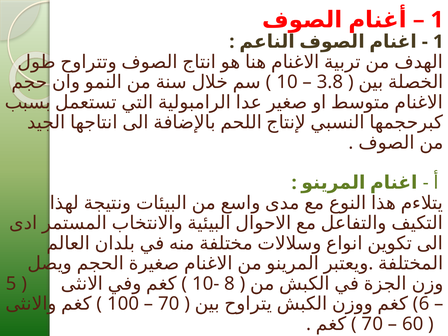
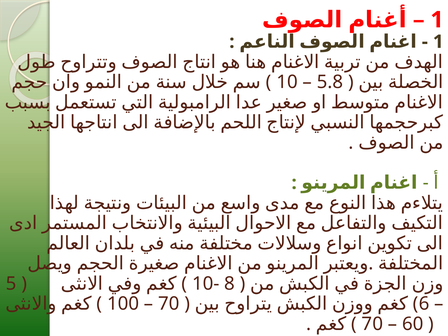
3.8: 3.8 -> 5.8
